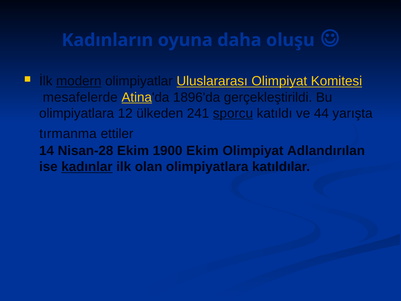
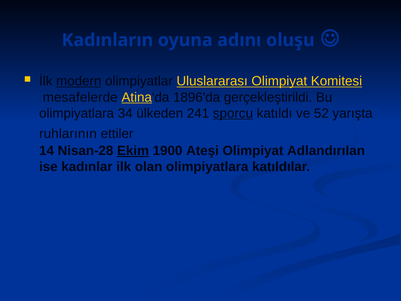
daha: daha -> adını
12: 12 -> 34
44: 44 -> 52
tırmanma: tırmanma -> ruhlarının
Ekim at (133, 151) underline: none -> present
1900 Ekim: Ekim -> Ateşi
kadınlar underline: present -> none
